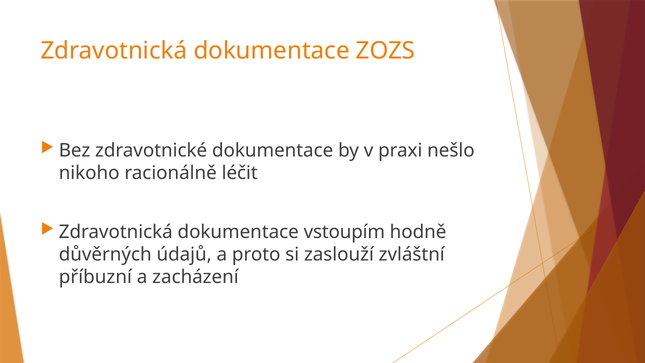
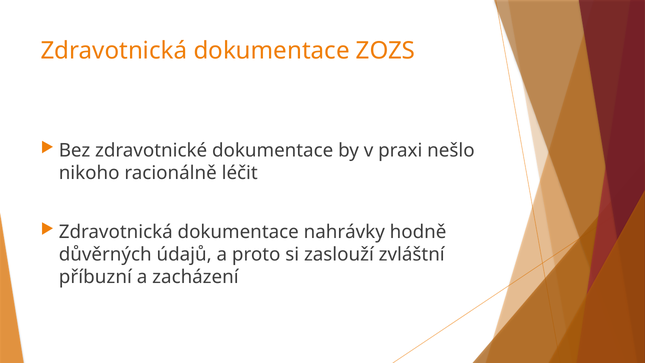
vstoupím: vstoupím -> nahrávky
